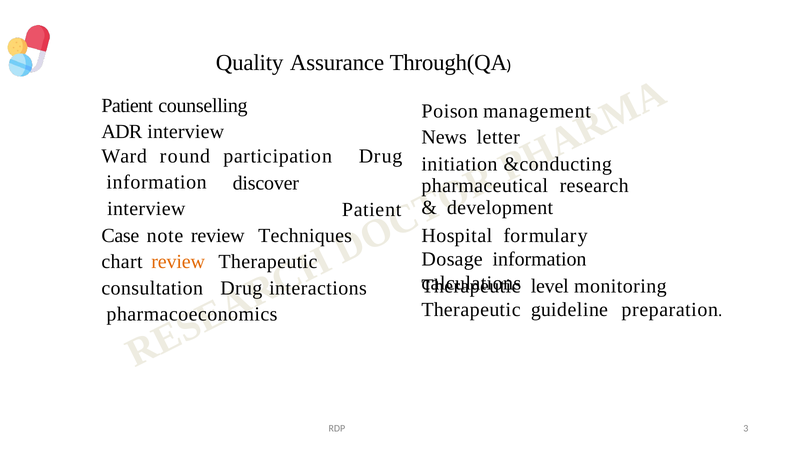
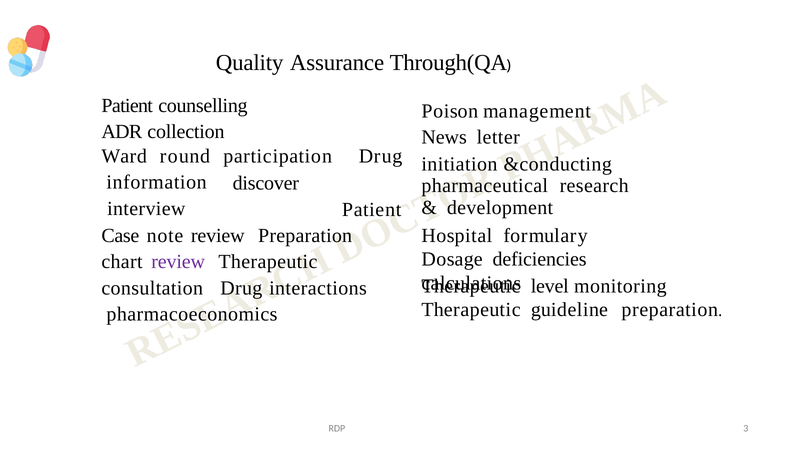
ADR interview: interview -> collection
review Techniques: Techniques -> Preparation
Dosage information: information -> deficiencies
review at (178, 262) colour: orange -> purple
